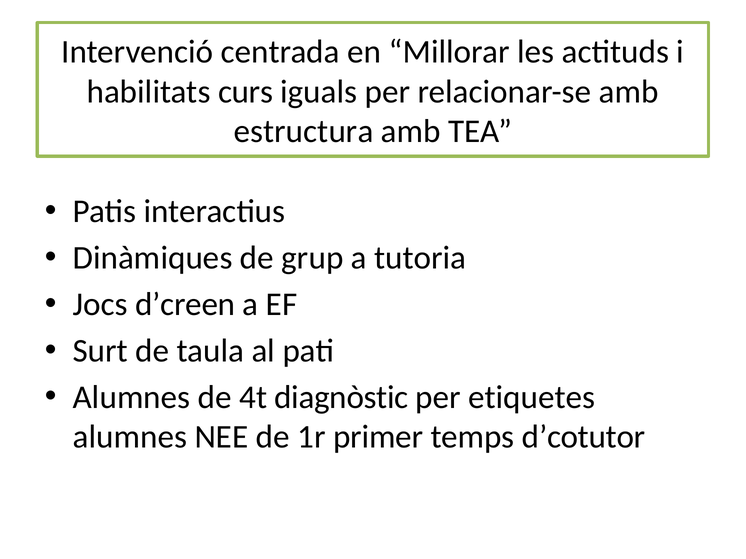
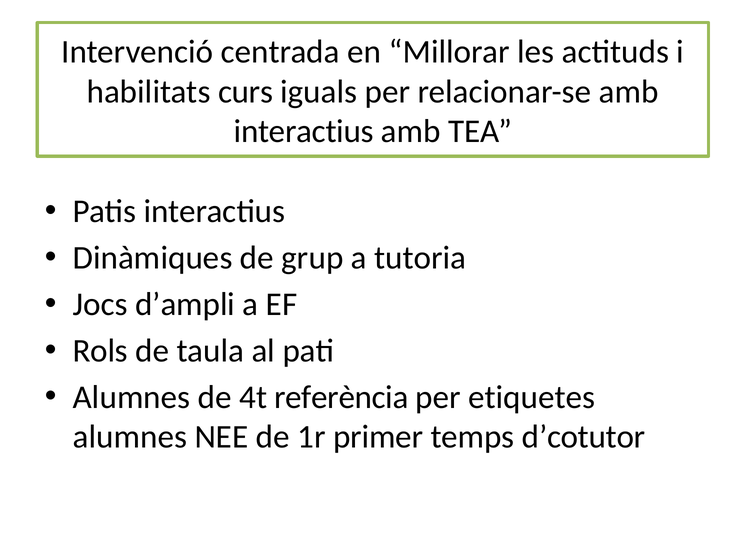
estructura at (304, 132): estructura -> interactius
d’creen: d’creen -> d’ampli
Surt: Surt -> Rols
diagnòstic: diagnòstic -> referència
